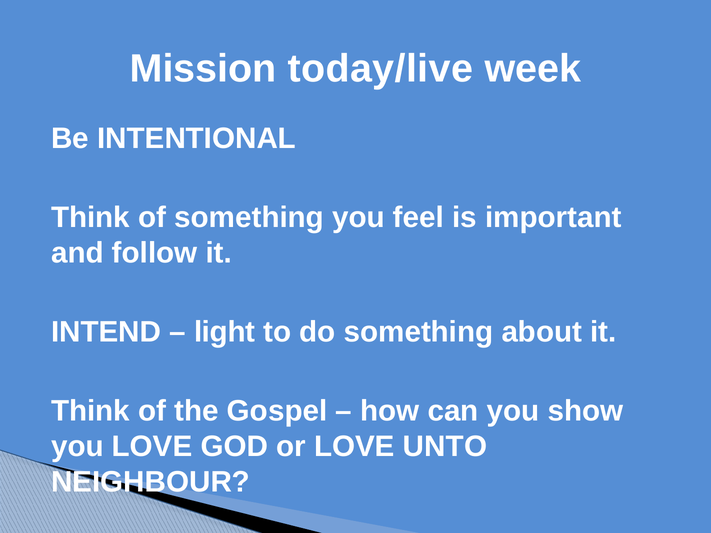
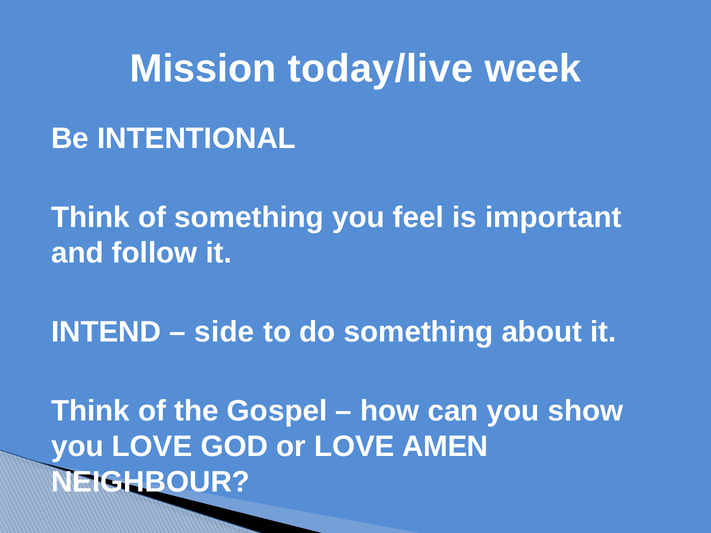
light: light -> side
UNTO: UNTO -> AMEN
